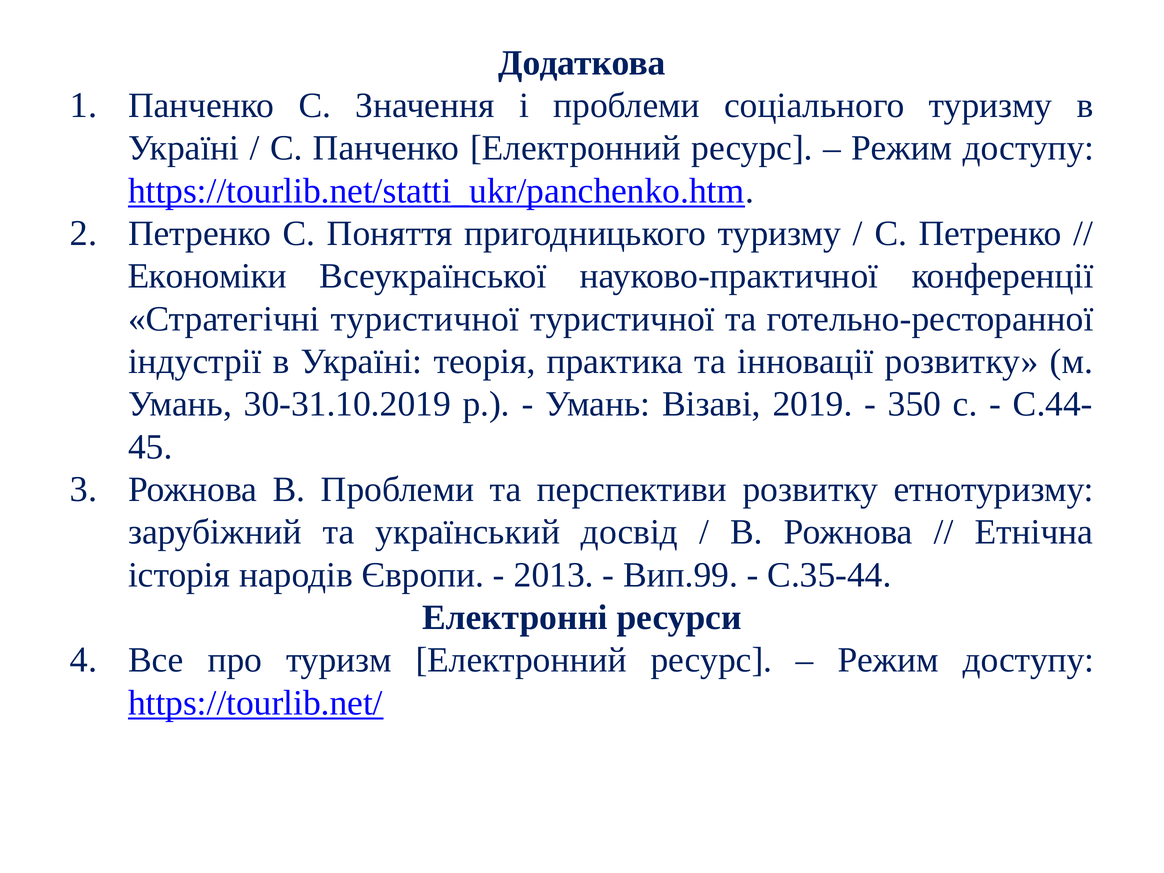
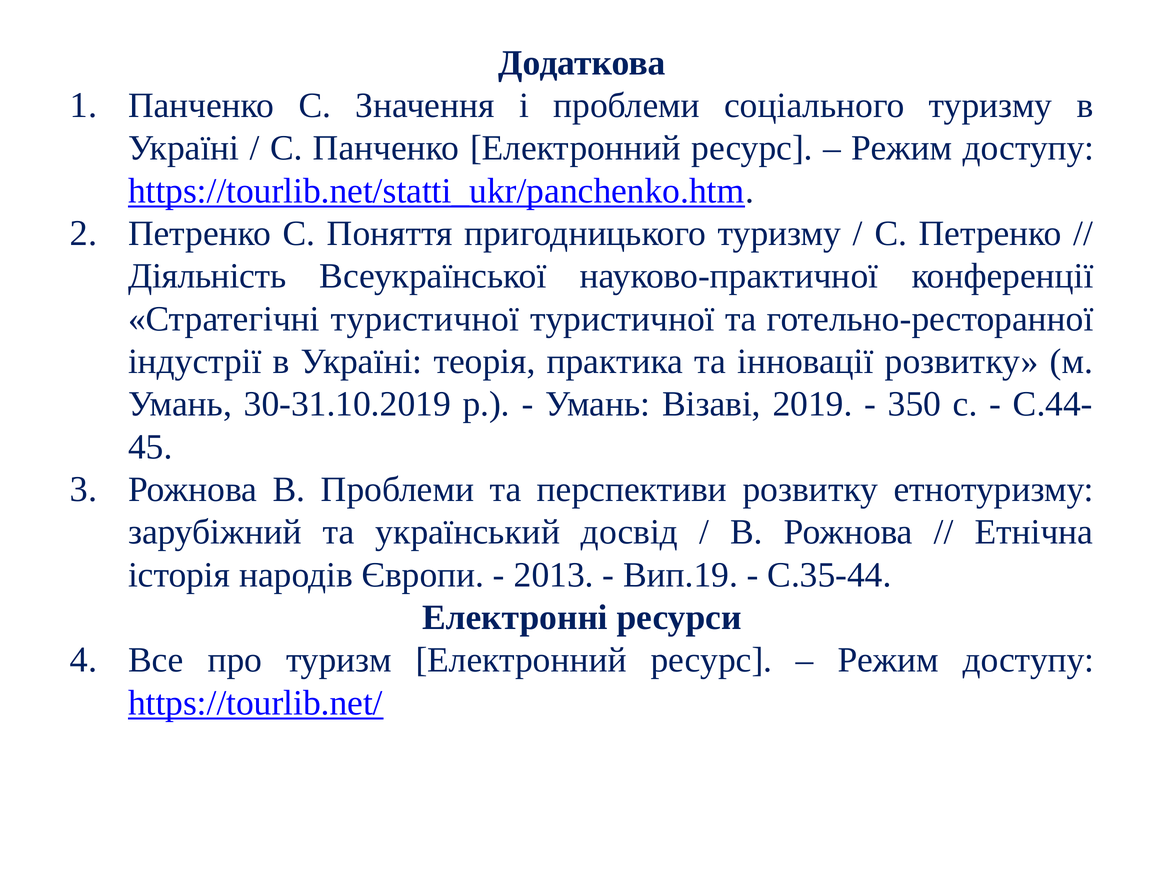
Економіки: Економіки -> Діяльність
Вип.99: Вип.99 -> Вип.19
